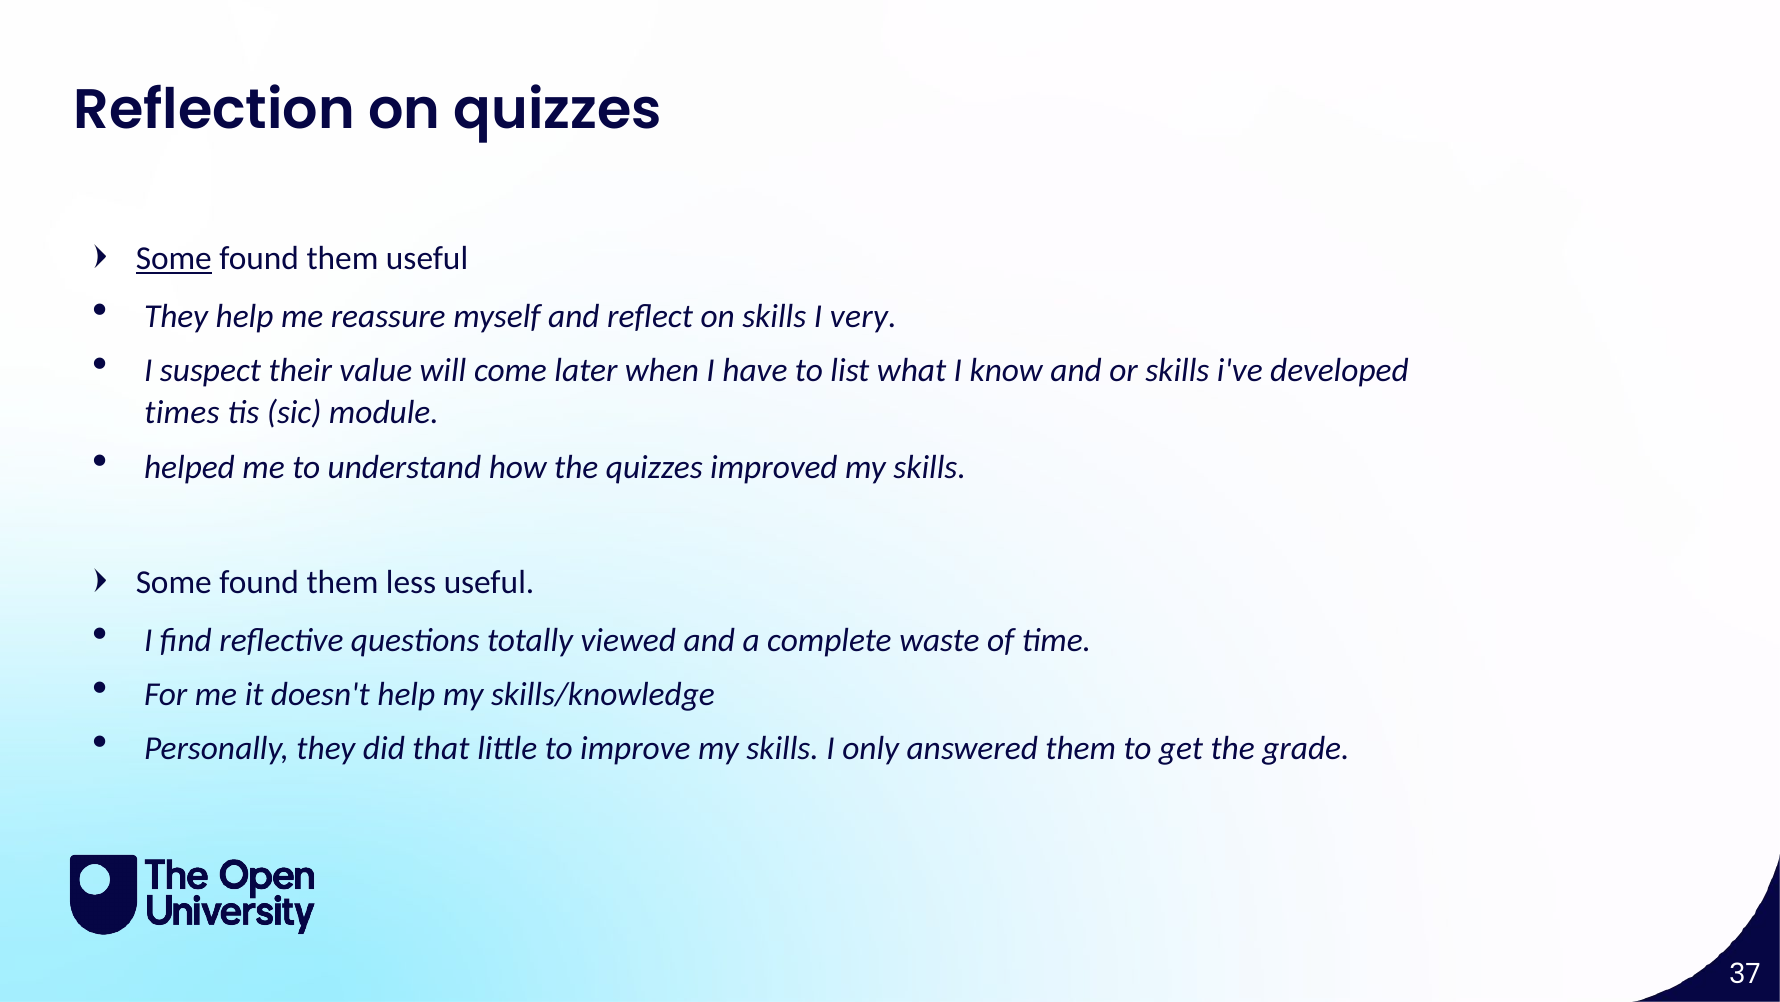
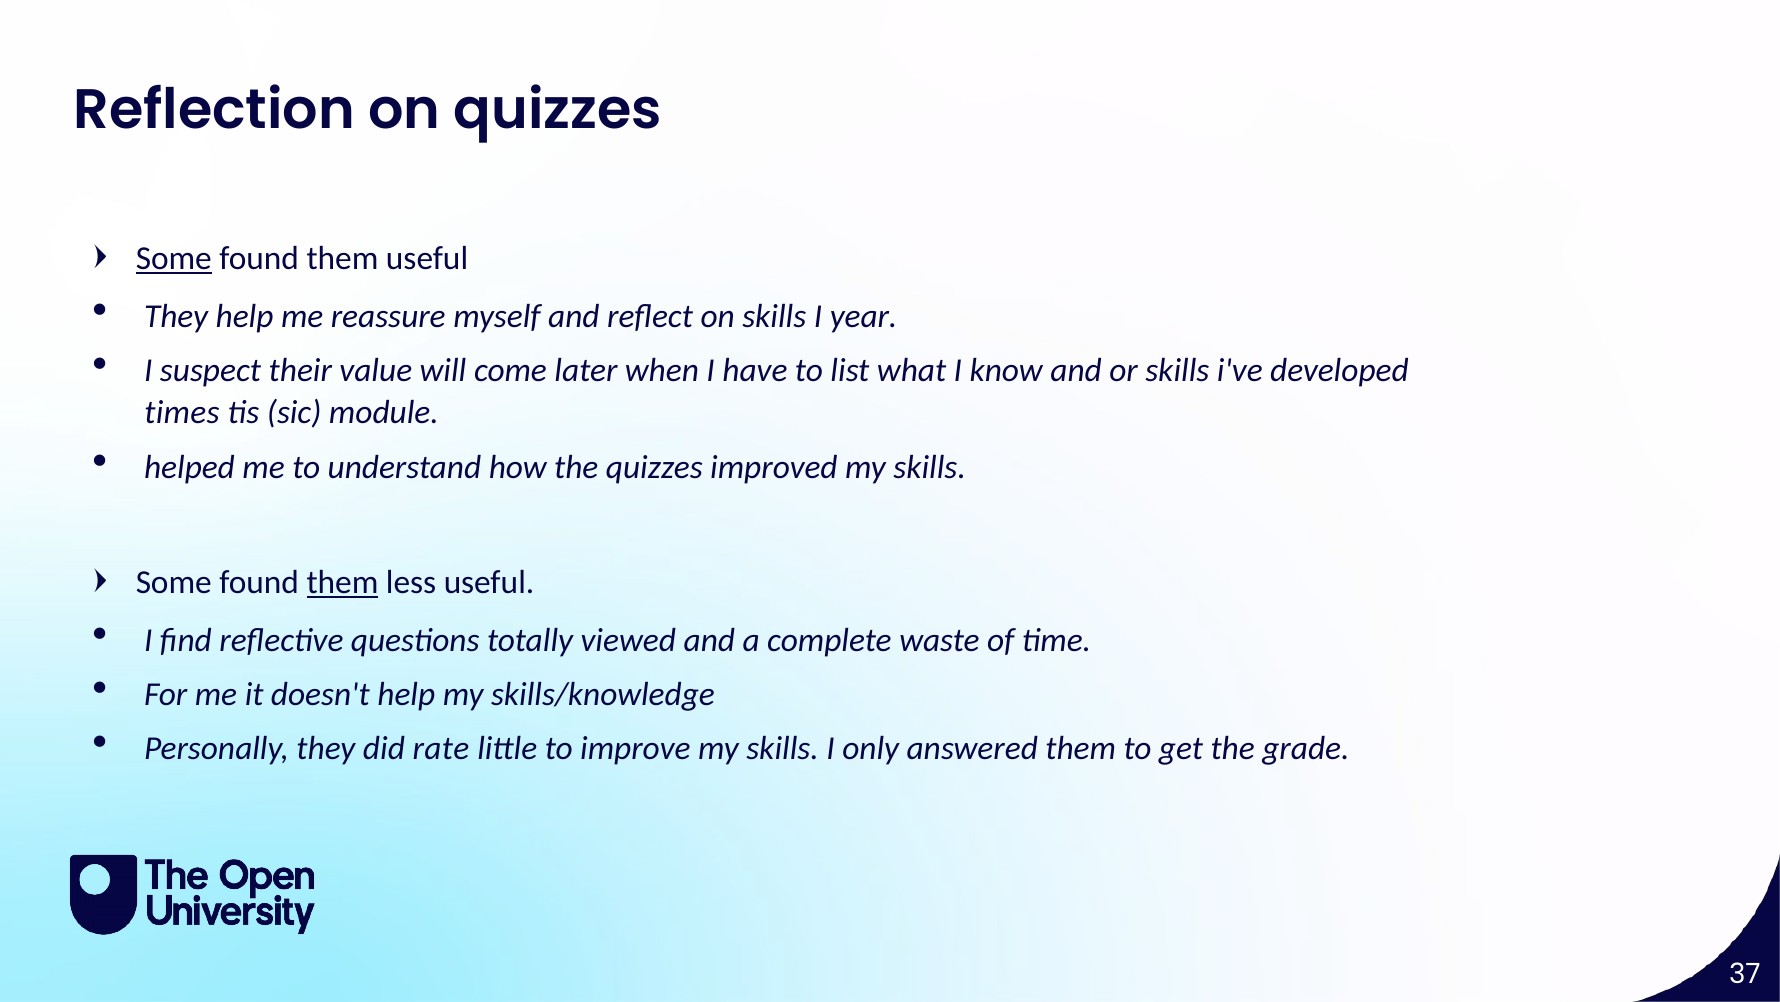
very: very -> year
them at (342, 582) underline: none -> present
that: that -> rate
